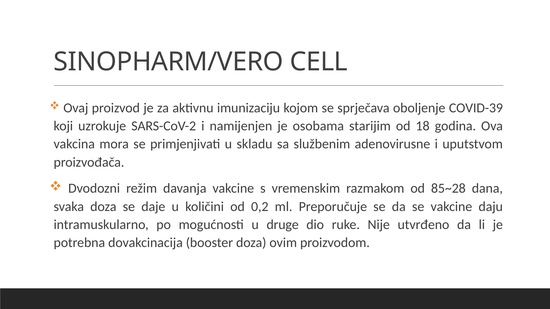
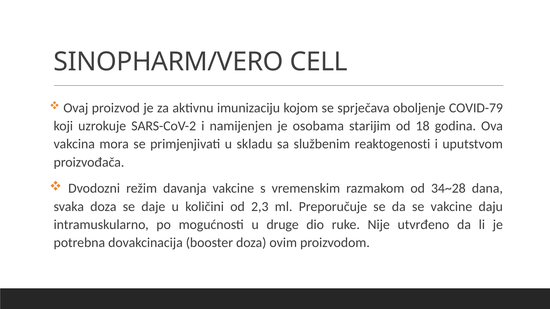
COVID-39: COVID-39 -> COVID-79
adenovirusne: adenovirusne -> reaktogenosti
85~28: 85~28 -> 34~28
0,2: 0,2 -> 2,3
